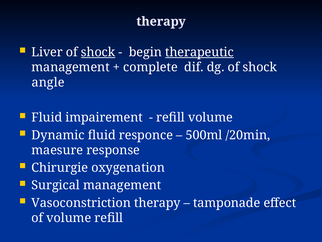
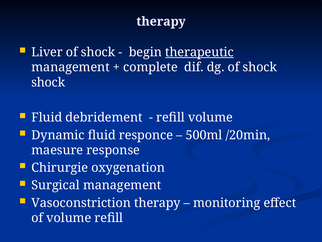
shock at (98, 52) underline: present -> none
angle at (48, 82): angle -> shock
impairement: impairement -> debridement
tamponade: tamponade -> monitoring
